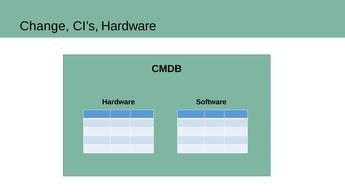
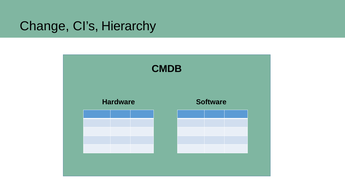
CI’s Hardware: Hardware -> Hierarchy
